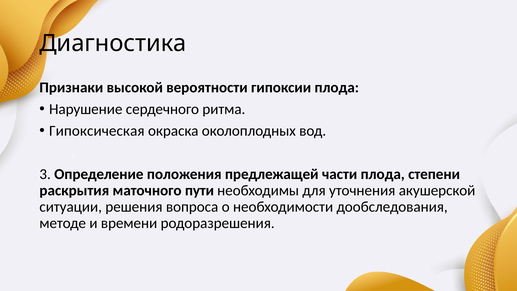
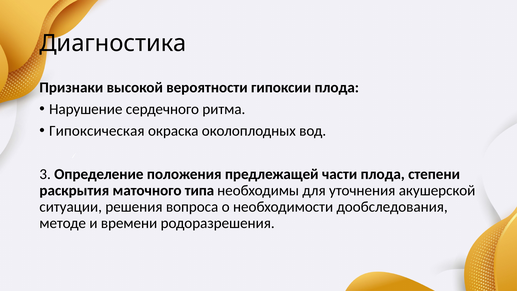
пути: пути -> типа
